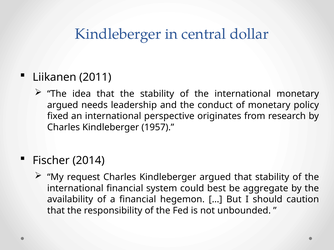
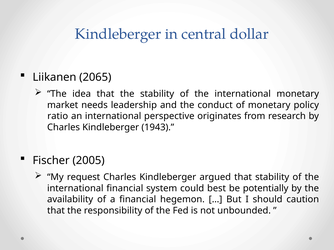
2011: 2011 -> 2065
argued at (63, 105): argued -> market
fixed: fixed -> ratio
1957: 1957 -> 1943
2014: 2014 -> 2005
aggregate: aggregate -> potentially
